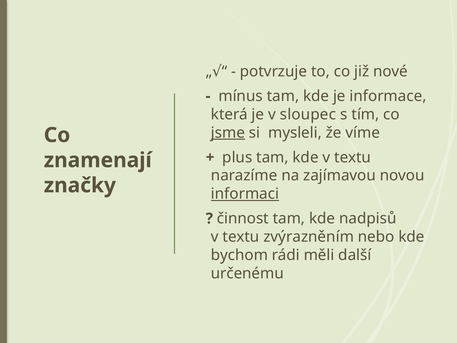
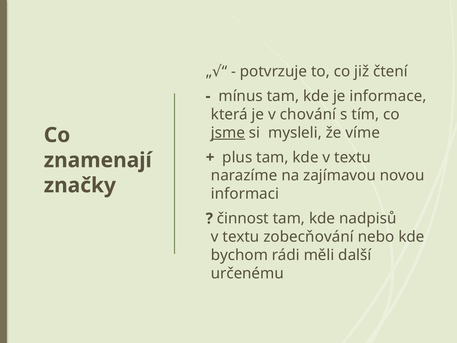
nové: nové -> čtení
sloupec: sloupec -> chování
informaci underline: present -> none
zvýrazněním: zvýrazněním -> zobecňování
